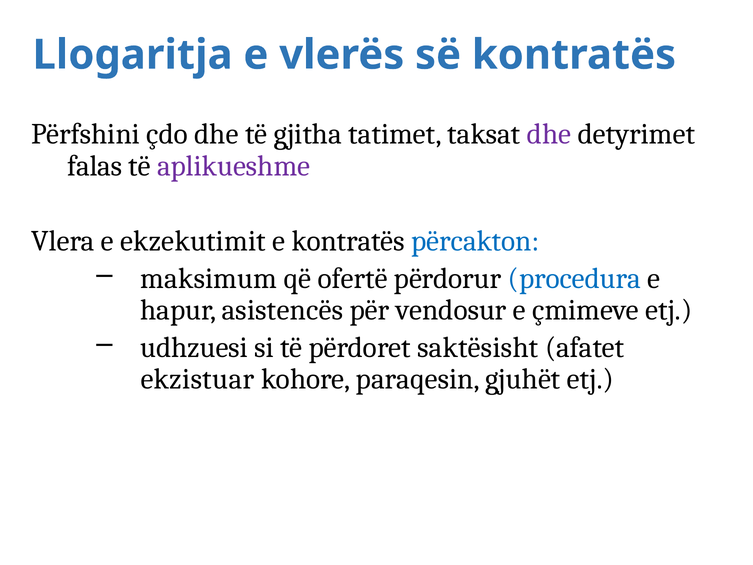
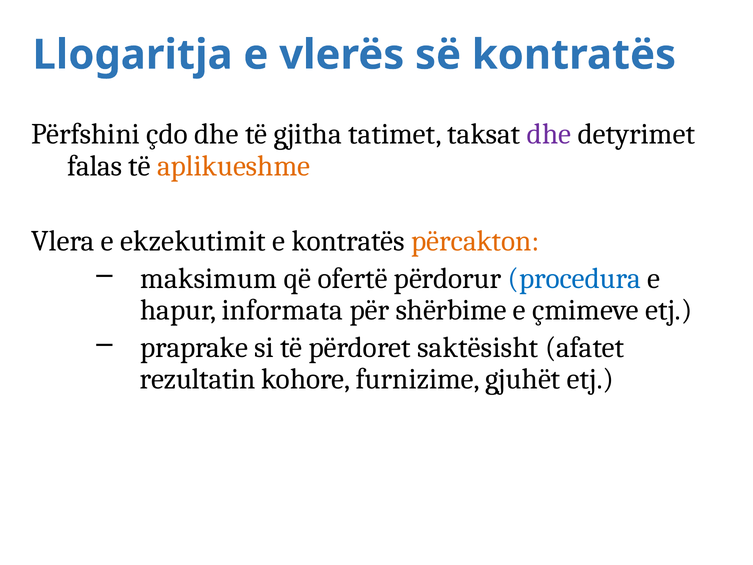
aplikueshme colour: purple -> orange
përcakton colour: blue -> orange
asistencës: asistencës -> informata
vendosur: vendosur -> shërbime
udhzuesi: udhzuesi -> praprake
ekzistuar: ekzistuar -> rezultatin
paraqesin: paraqesin -> furnizime
